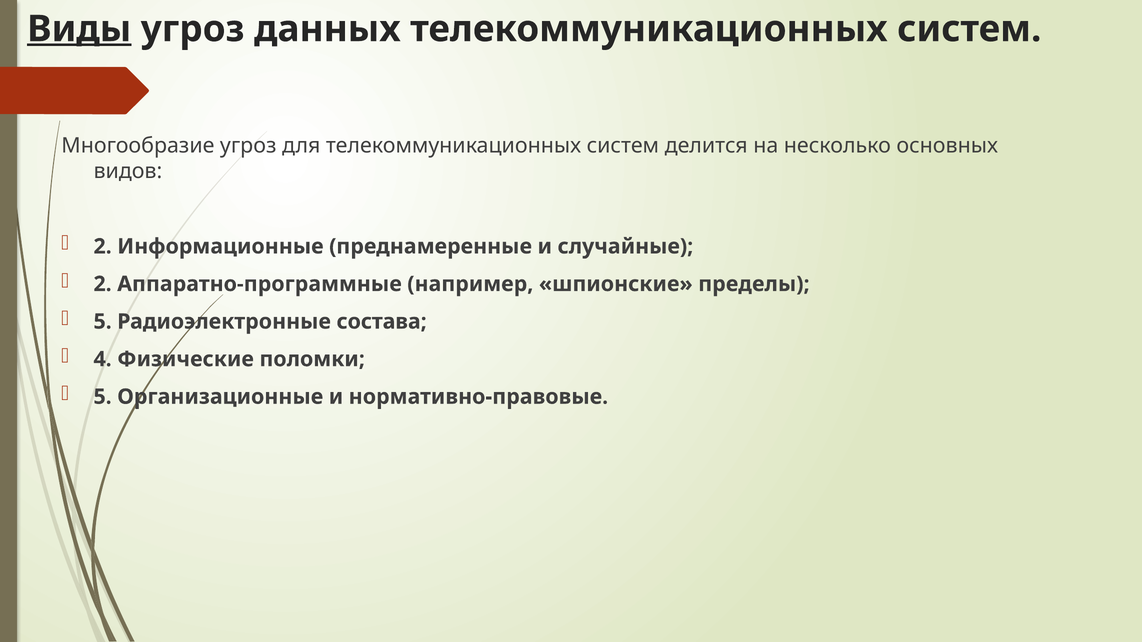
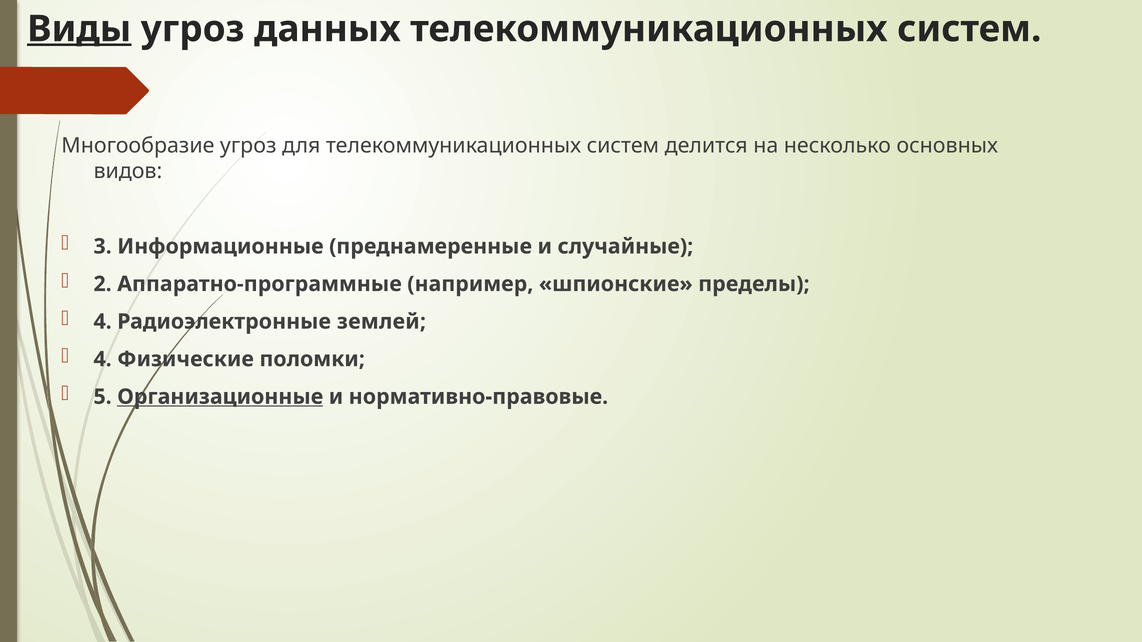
2 at (103, 247): 2 -> 3
5 at (103, 322): 5 -> 4
состава: состава -> землей
Организационные underline: none -> present
